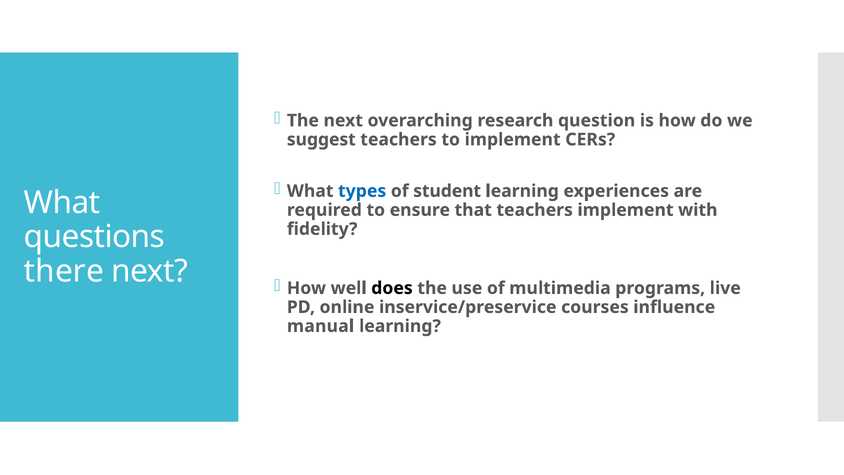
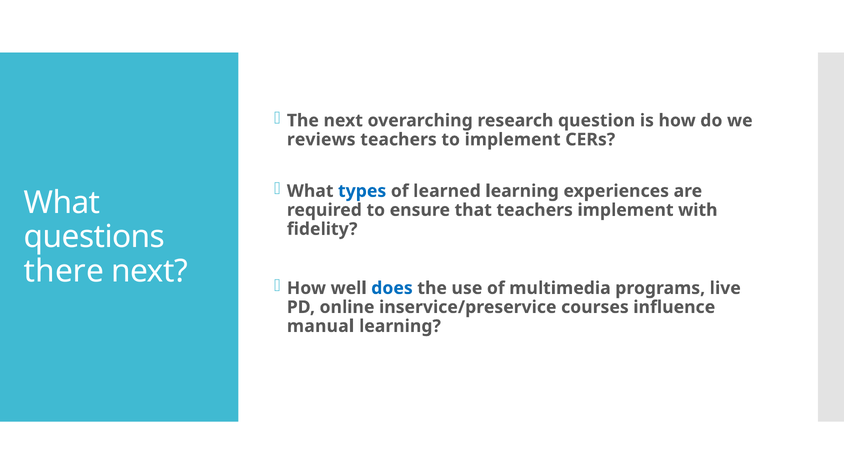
suggest: suggest -> reviews
student: student -> learned
does colour: black -> blue
